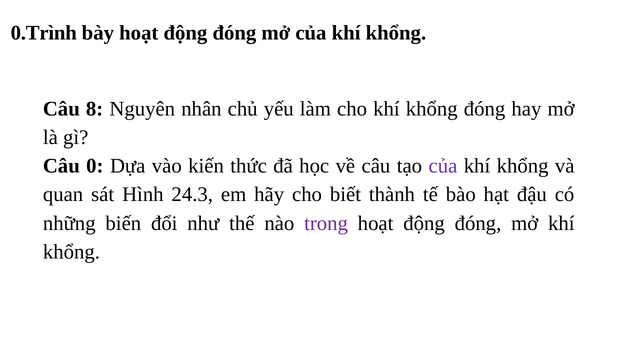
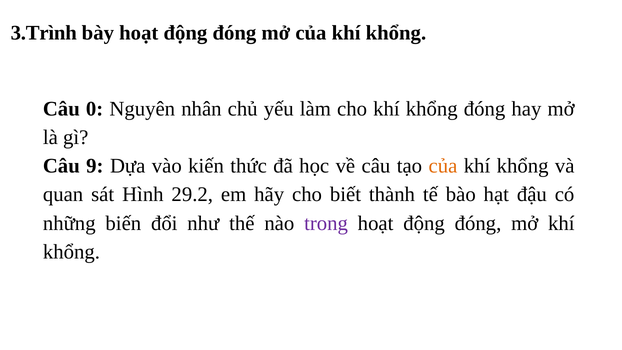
0.Trình: 0.Trình -> 3.Trình
8: 8 -> 0
0: 0 -> 9
của at (443, 166) colour: purple -> orange
24.3: 24.3 -> 29.2
